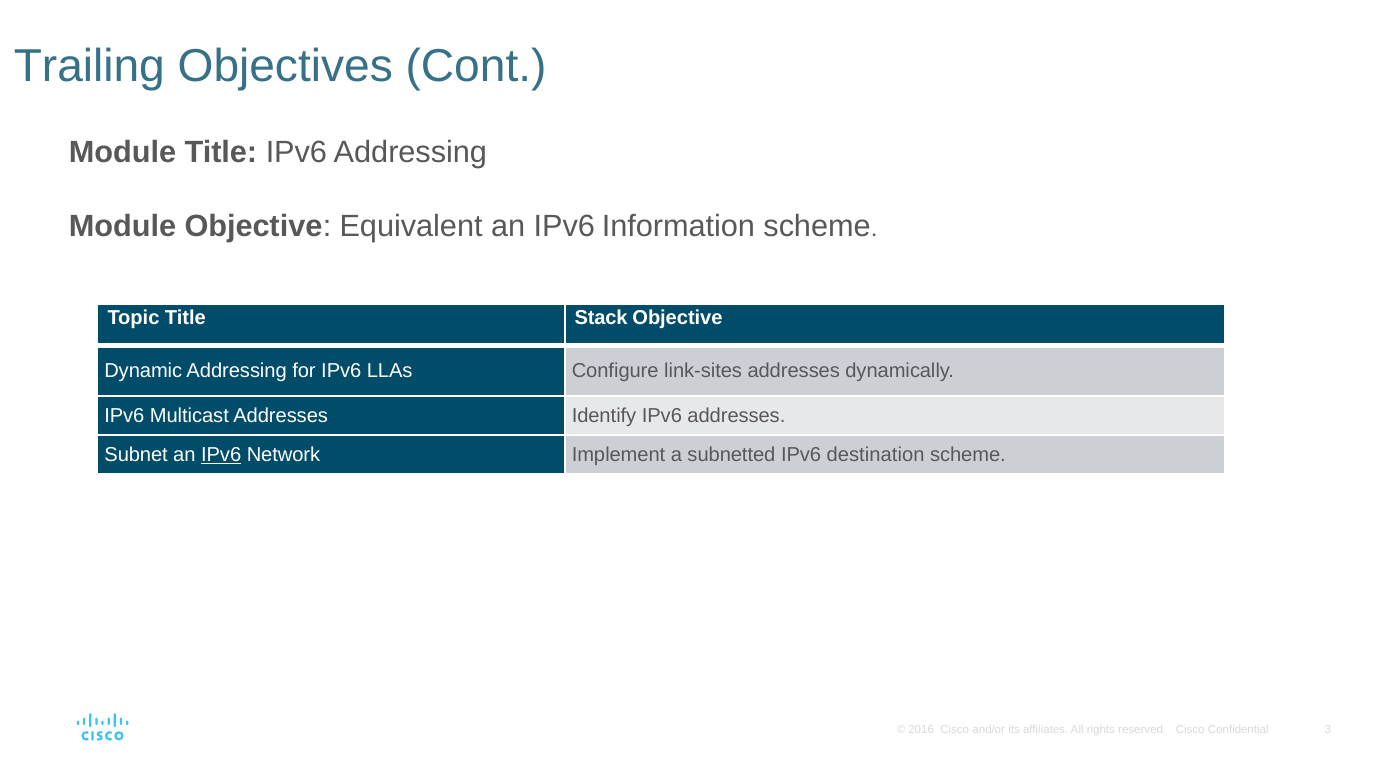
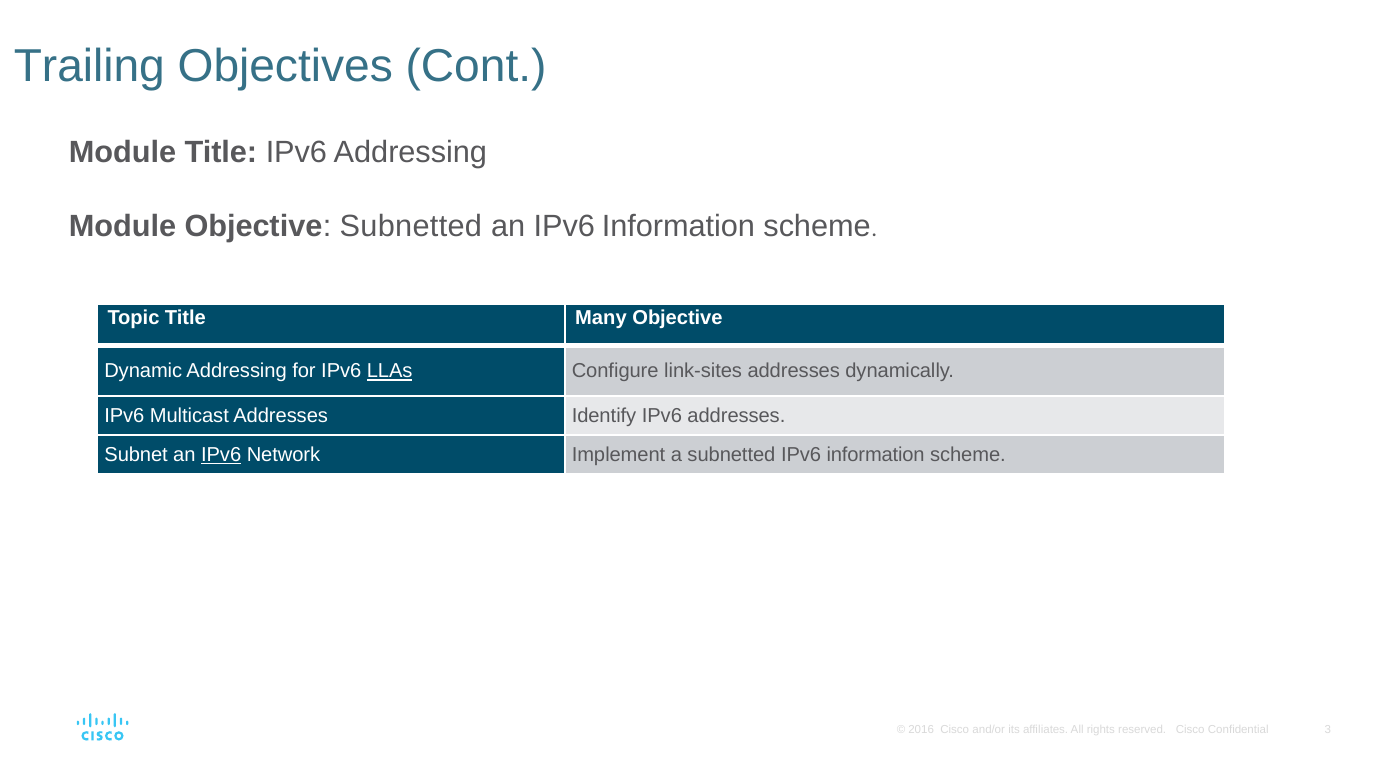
Objective Equivalent: Equivalent -> Subnetted
Stack: Stack -> Many
LLAs underline: none -> present
subnetted IPv6 destination: destination -> information
